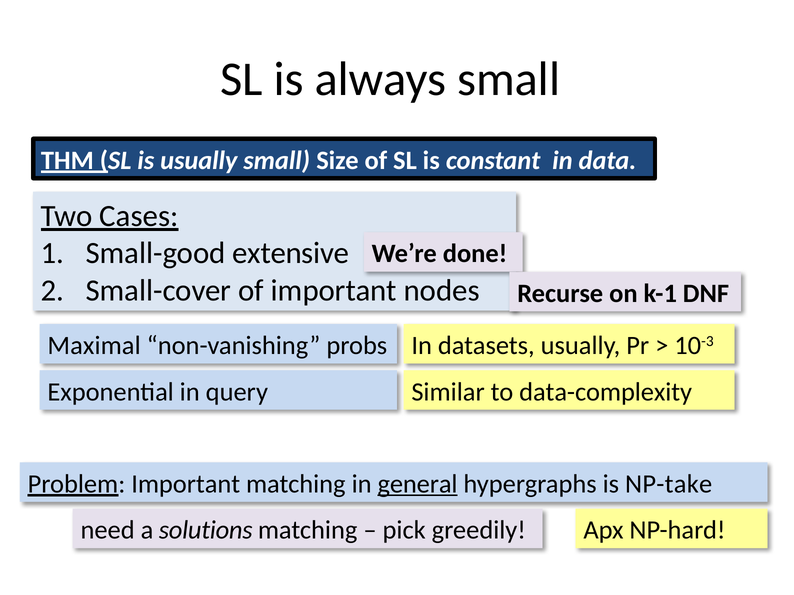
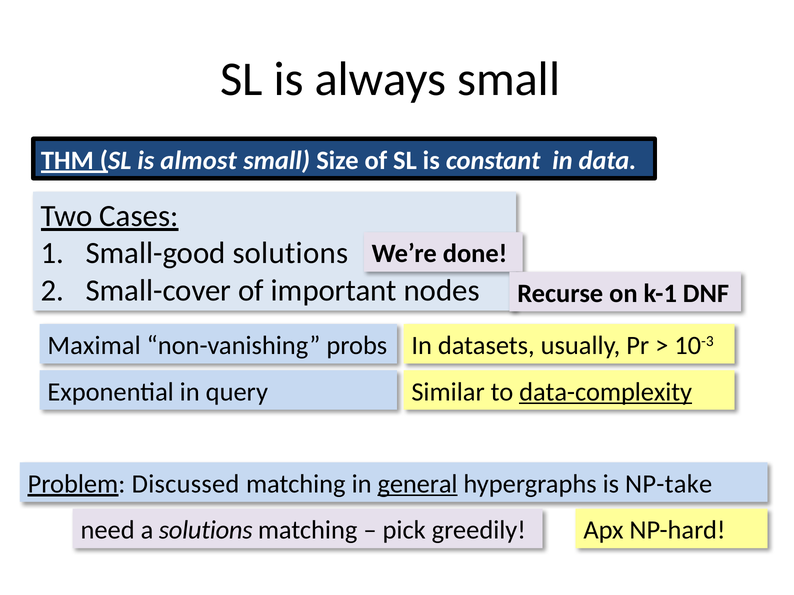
is usually: usually -> almost
Small-good extensive: extensive -> solutions
data-complexity underline: none -> present
Problem Important: Important -> Discussed
